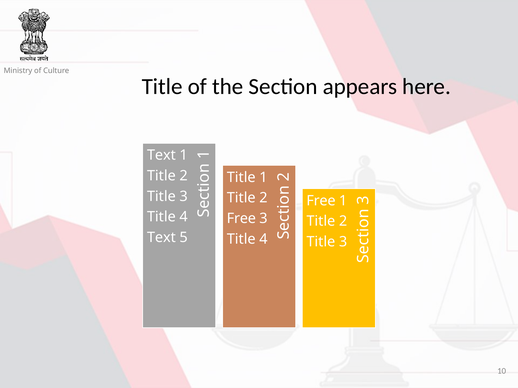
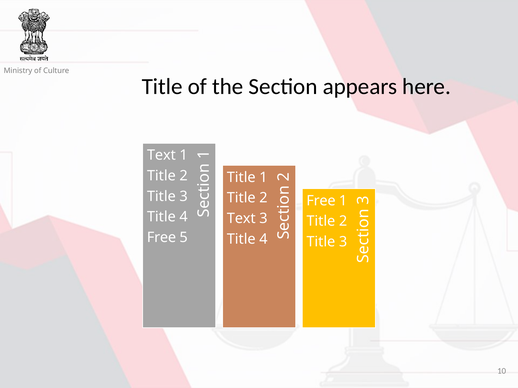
Free at (241, 219): Free -> Text
Text at (161, 238): Text -> Free
